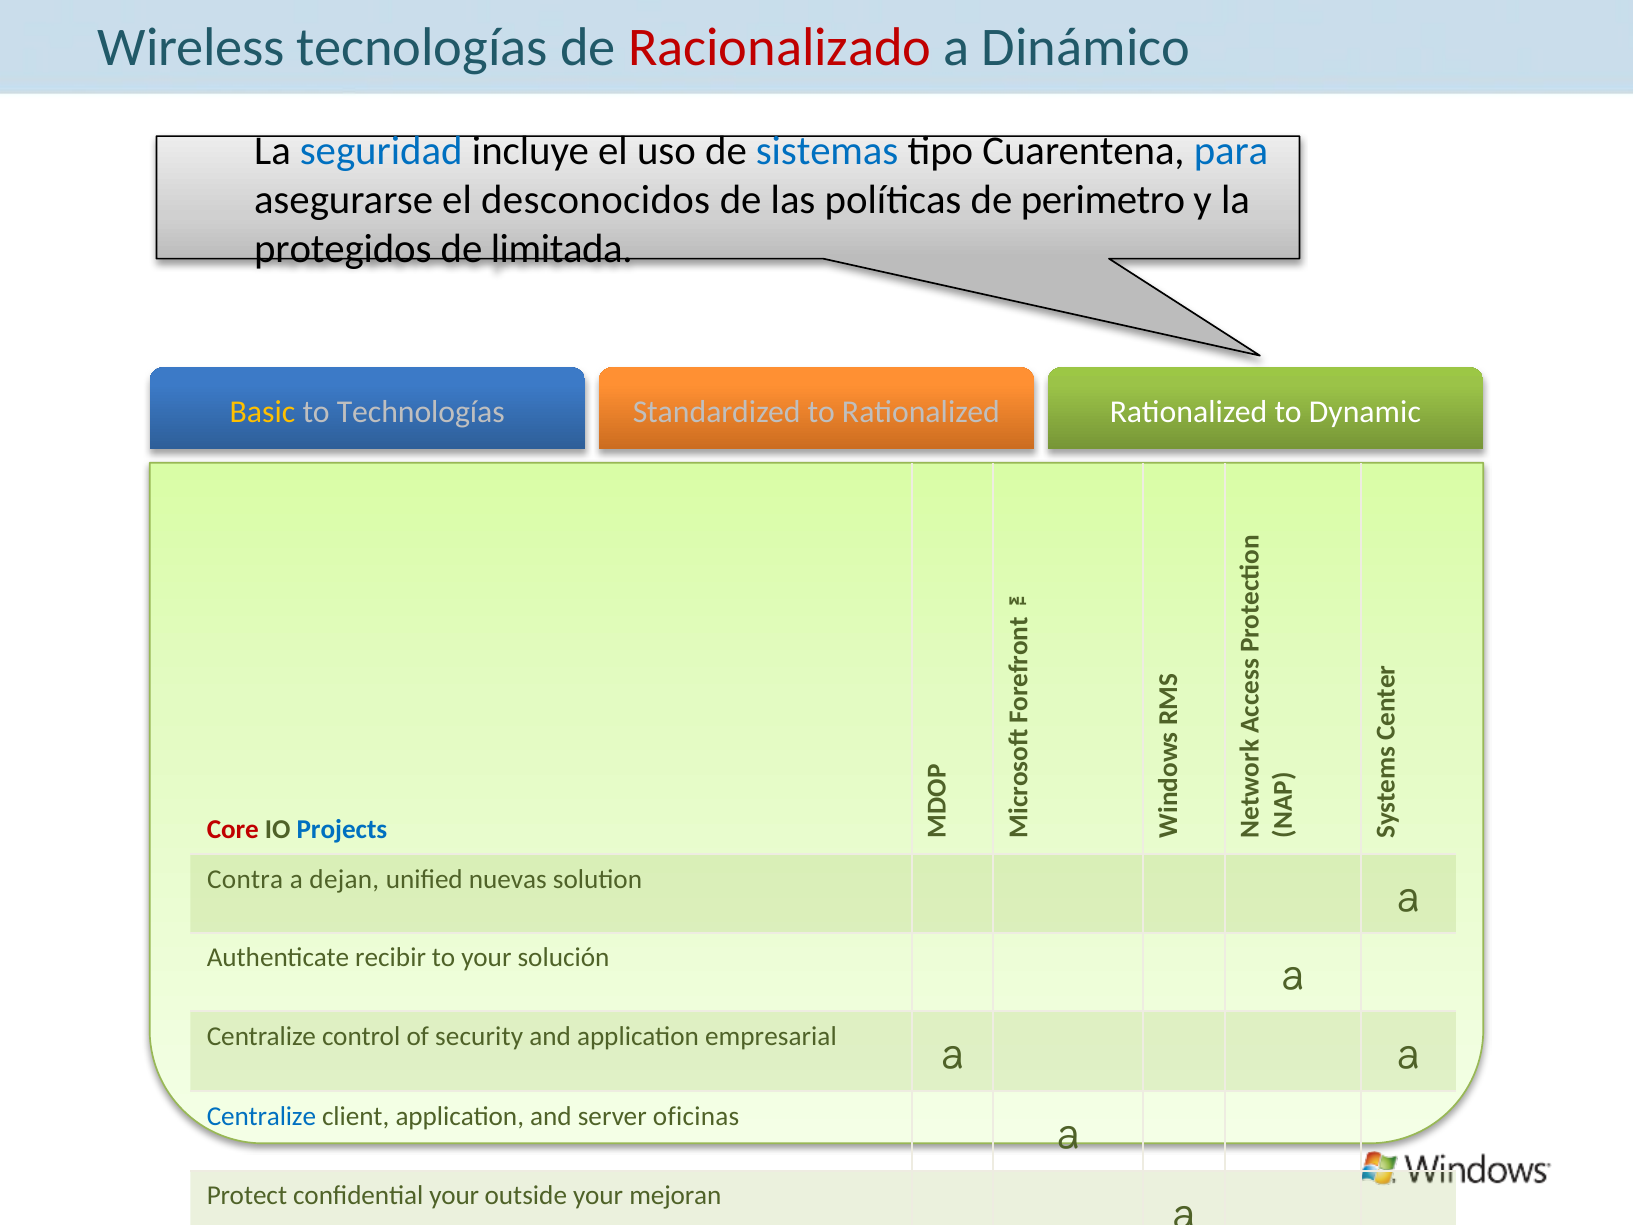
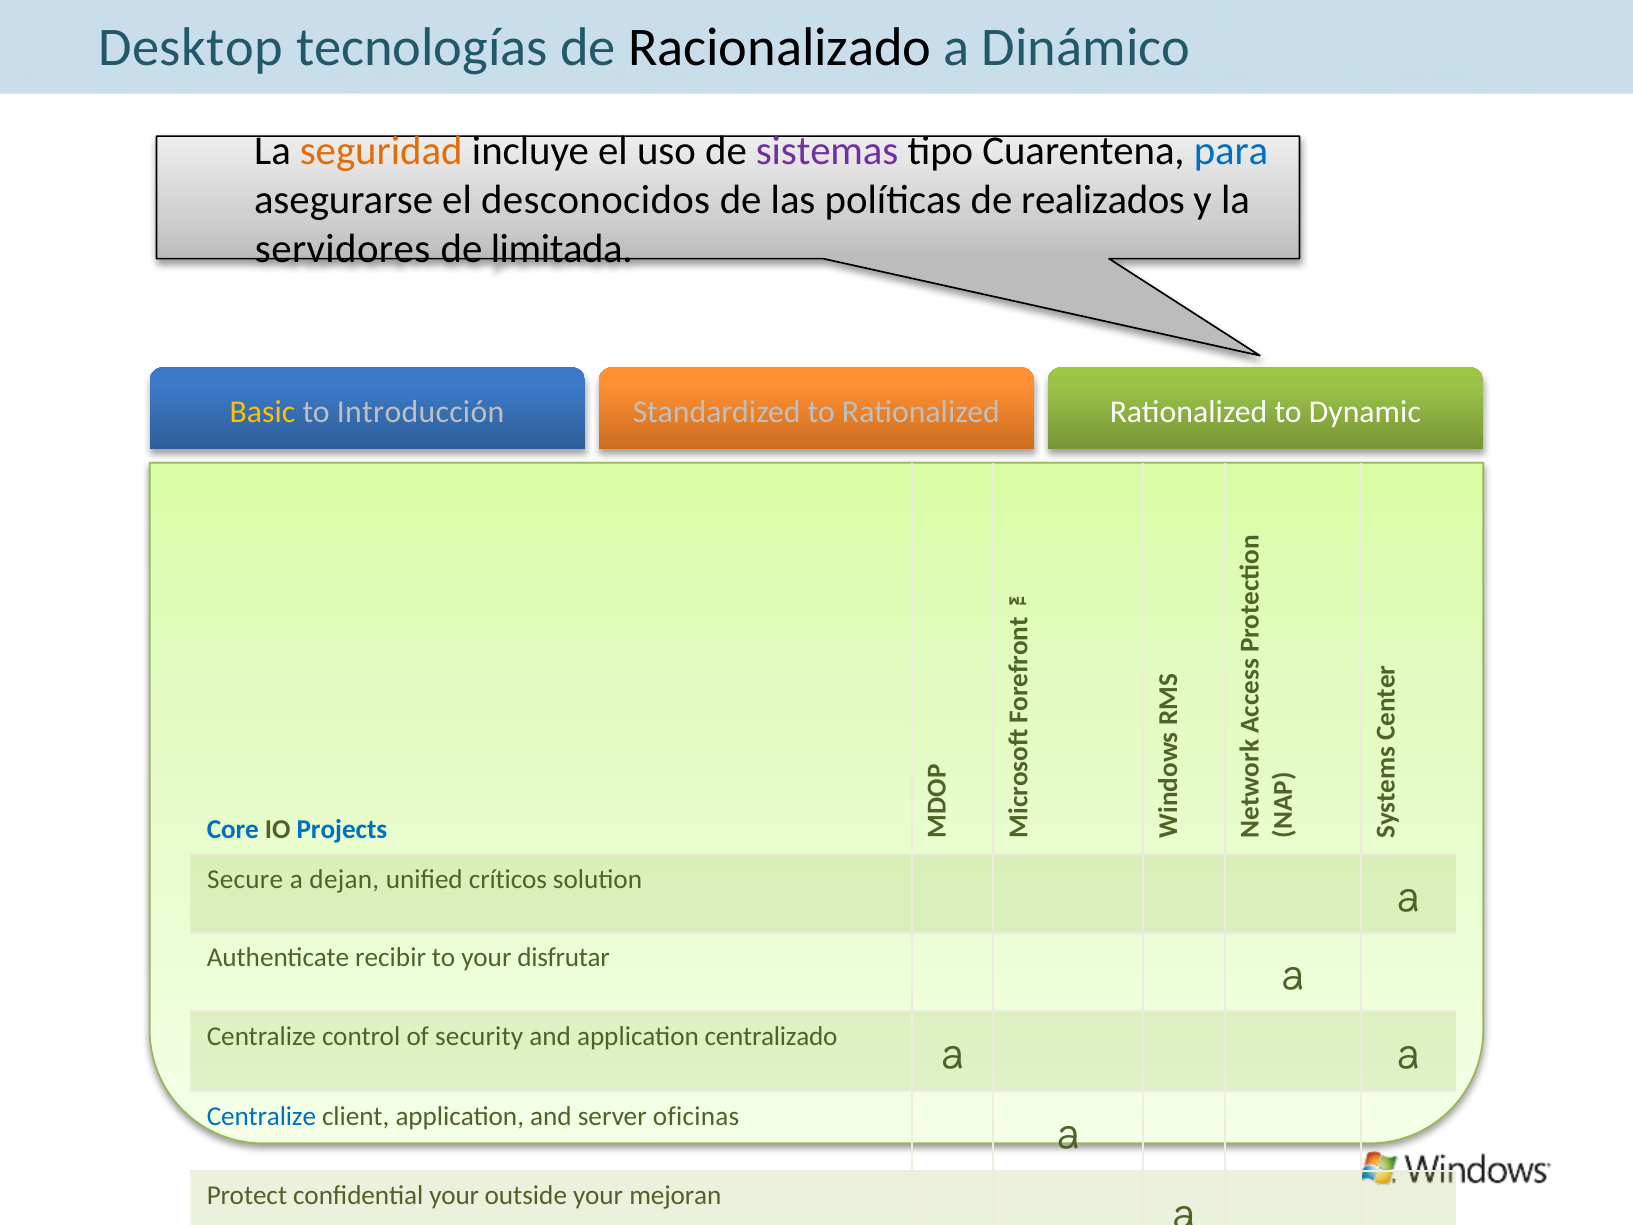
Wireless: Wireless -> Desktop
Racionalizado colour: red -> black
seguridad colour: blue -> orange
sistemas colour: blue -> purple
perimetro: perimetro -> realizados
protegidos: protegidos -> servidores
Technologías: Technologías -> Introducción
Core colour: red -> blue
Contra: Contra -> Secure
nuevas: nuevas -> críticos
solución: solución -> disfrutar
empresarial: empresarial -> centralizado
